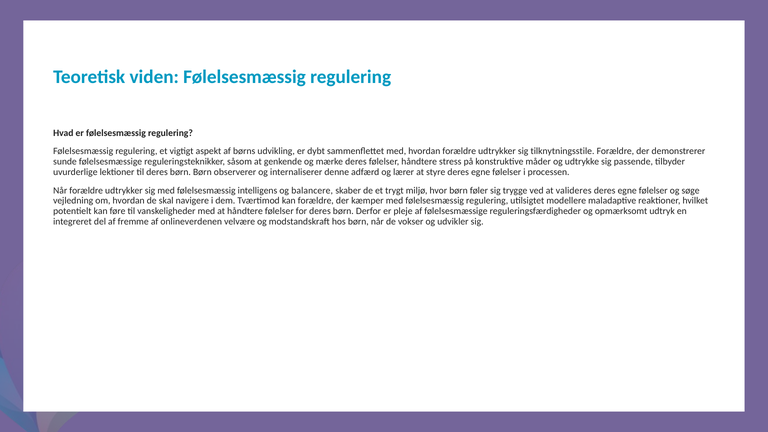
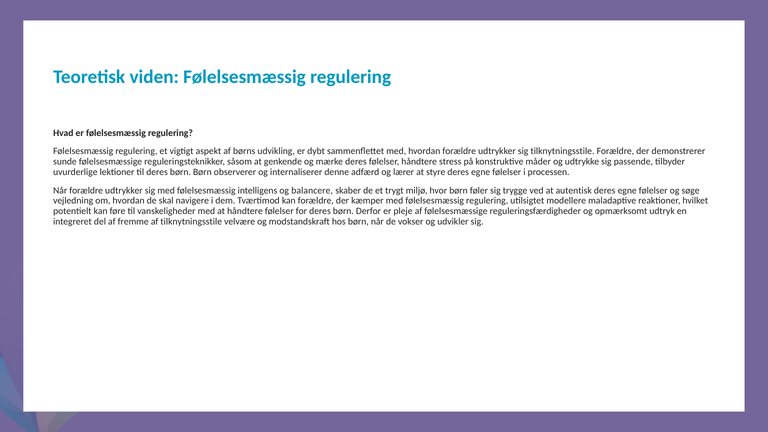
valideres: valideres -> autentisk
af onlineverdenen: onlineverdenen -> tilknytningsstile
